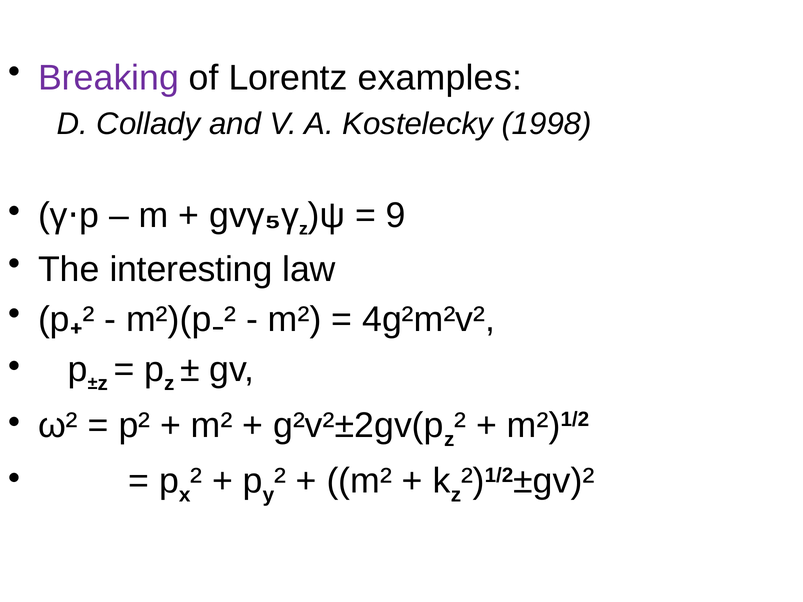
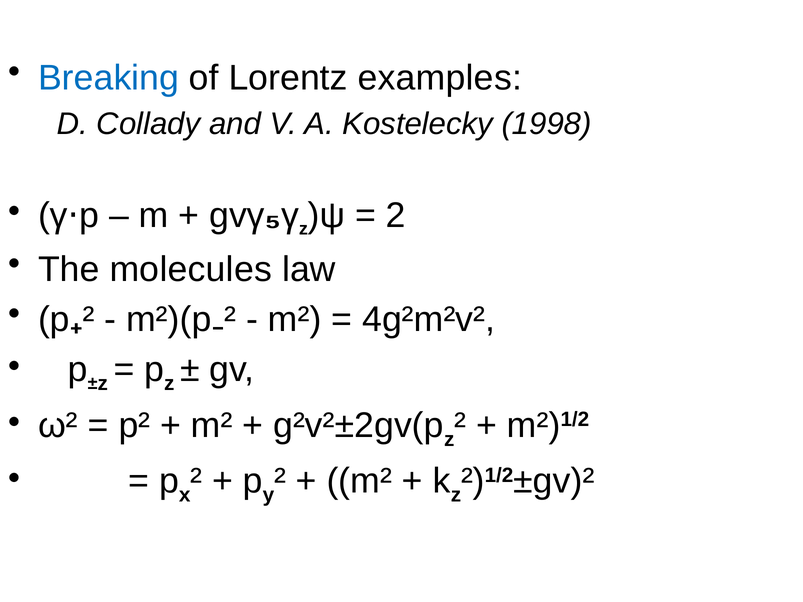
Breaking colour: purple -> blue
9: 9 -> 2
interesting: interesting -> molecules
